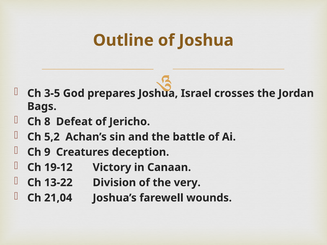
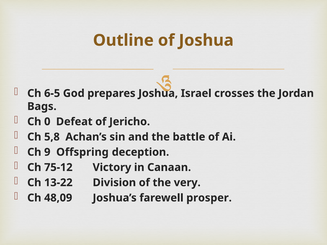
3-5: 3-5 -> 6-5
8: 8 -> 0
5,2: 5,2 -> 5,8
Creatures: Creatures -> Offspring
19-12: 19-12 -> 75-12
21,04: 21,04 -> 48,09
wounds: wounds -> prosper
